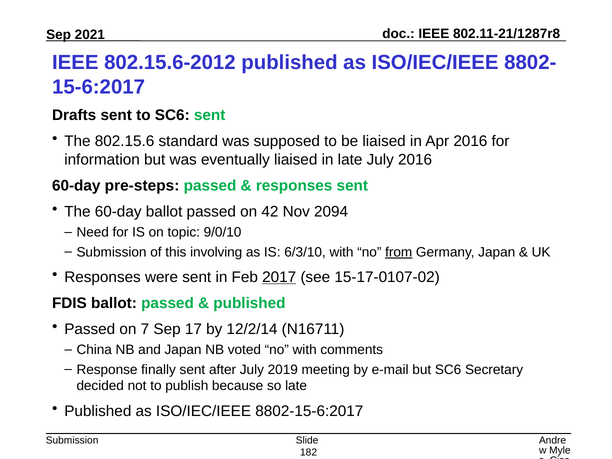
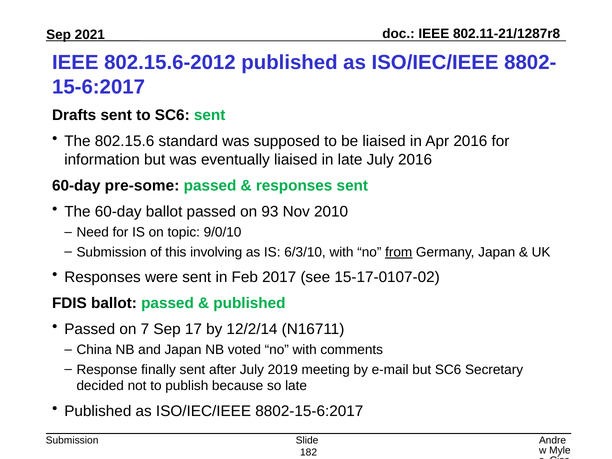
pre-steps: pre-steps -> pre-some
42: 42 -> 93
2094: 2094 -> 2010
2017 underline: present -> none
